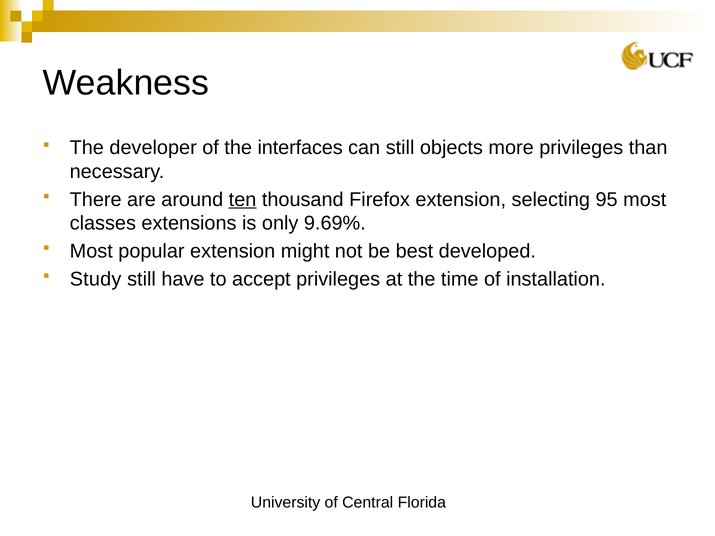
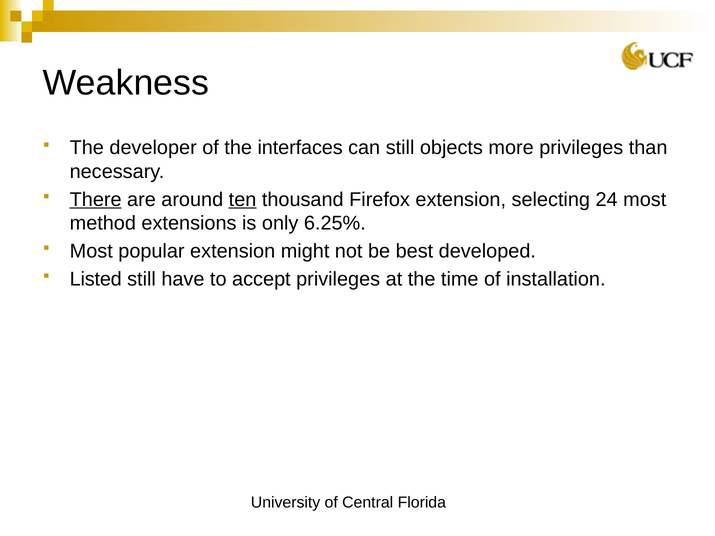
There underline: none -> present
95: 95 -> 24
classes: classes -> method
9.69%: 9.69% -> 6.25%
Study: Study -> Listed
